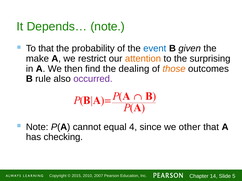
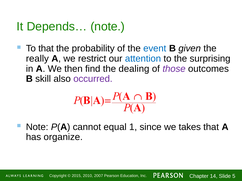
make: make -> really
attention colour: orange -> blue
those colour: orange -> purple
rule: rule -> skill
4: 4 -> 1
other: other -> takes
checking: checking -> organize
